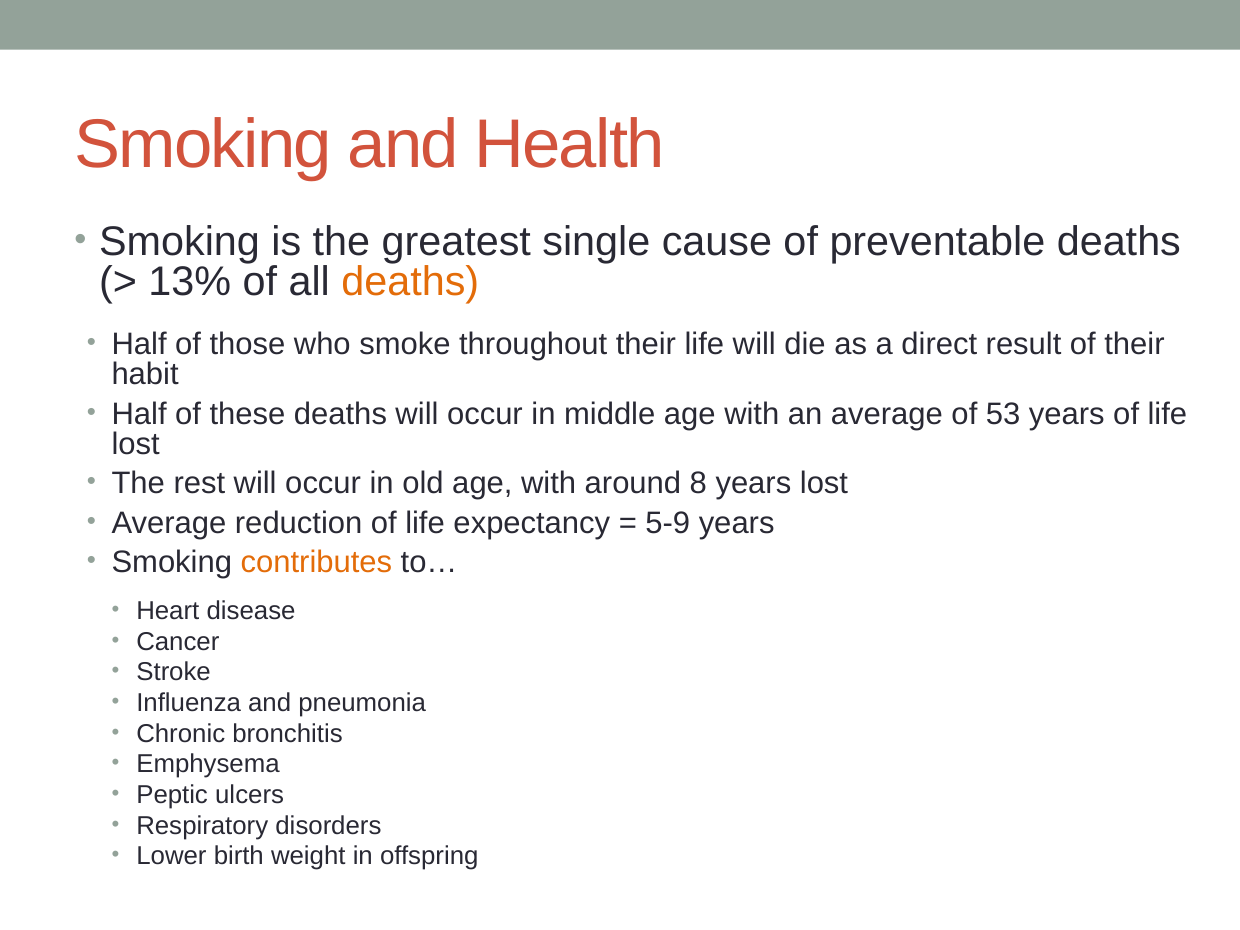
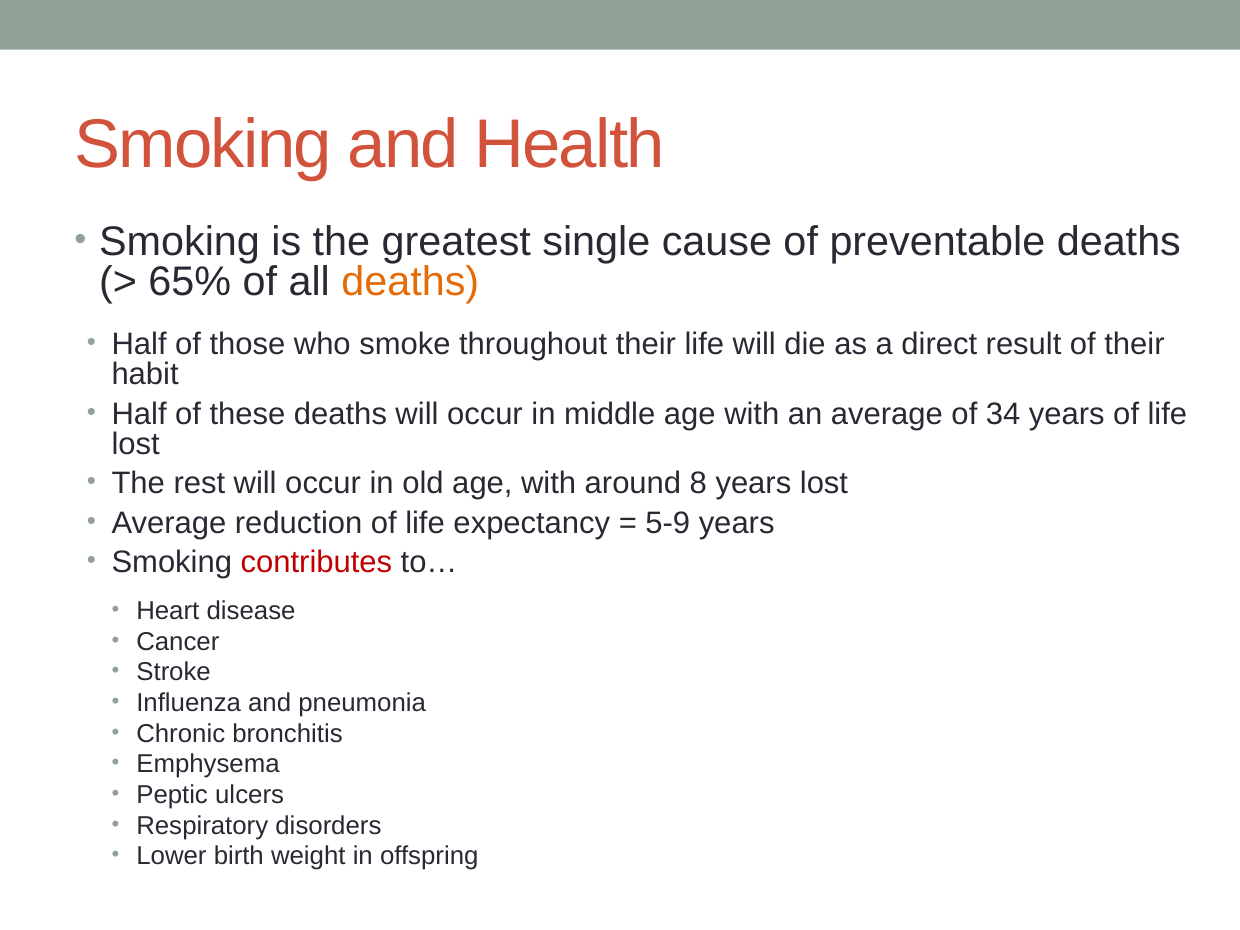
13%: 13% -> 65%
53: 53 -> 34
contributes colour: orange -> red
